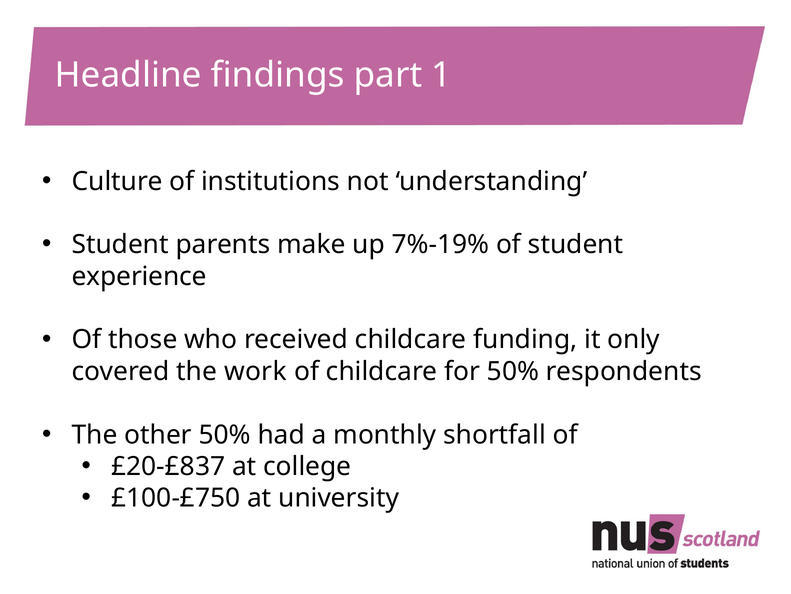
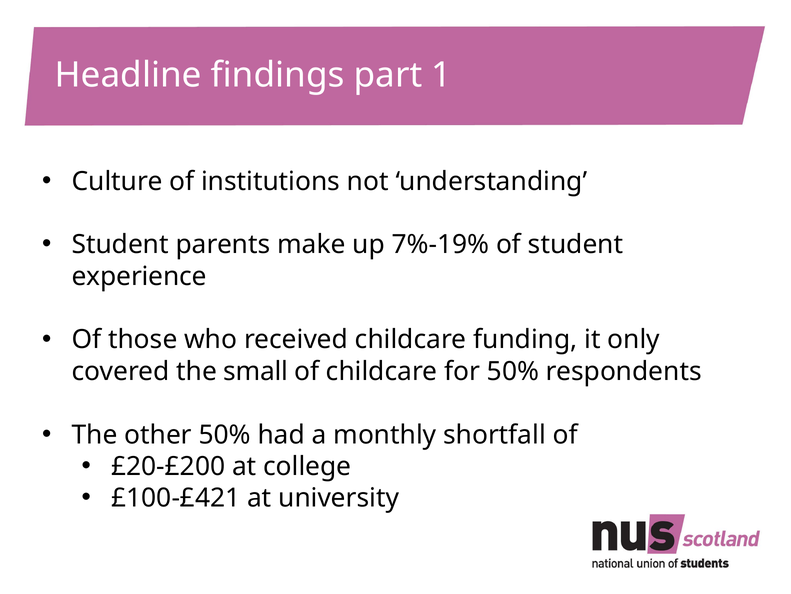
work: work -> small
£20-£837: £20-£837 -> £20-£200
£100-£750: £100-£750 -> £100-£421
